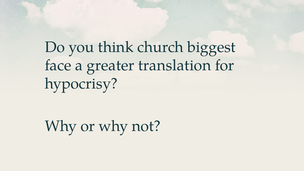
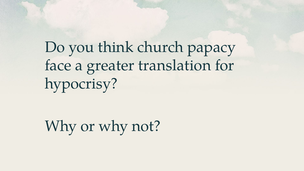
biggest: biggest -> papacy
